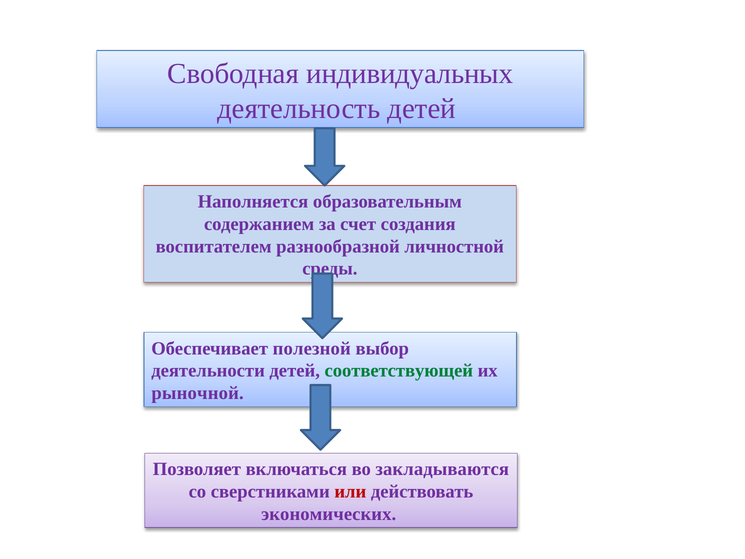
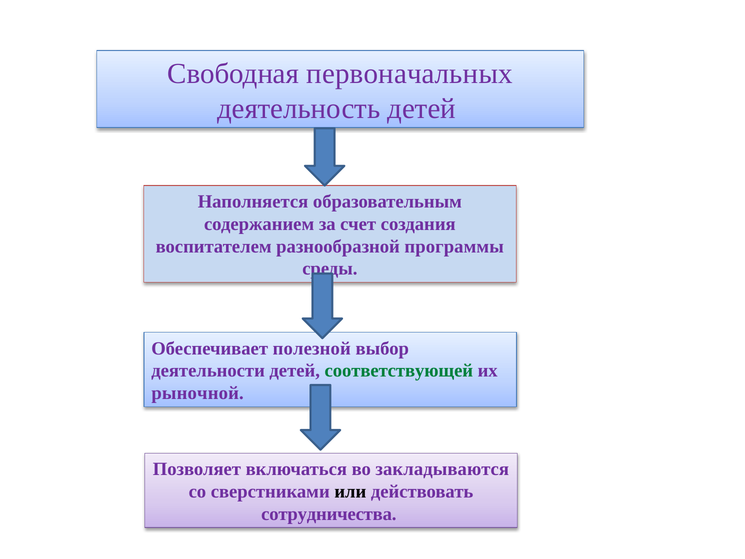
индивидуальных: индивидуальных -> первоначальных
личностной: личностной -> программы
или colour: red -> black
экономических: экономических -> сотрудничества
